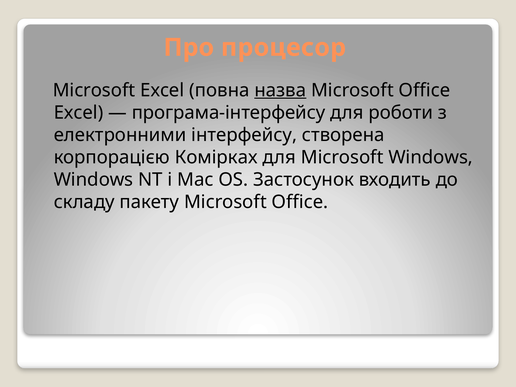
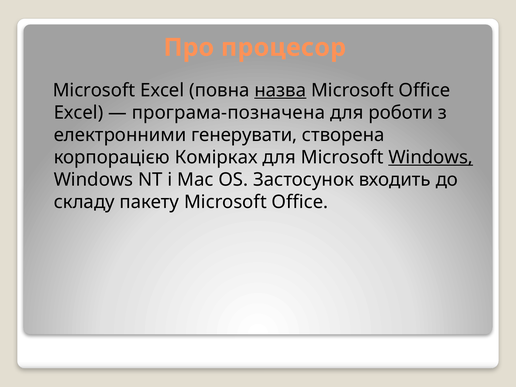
програма-інтерфейсу: програма-інтерфейсу -> програма-позначена
інтерфейсу: інтерфейсу -> генерувати
Windows at (431, 157) underline: none -> present
